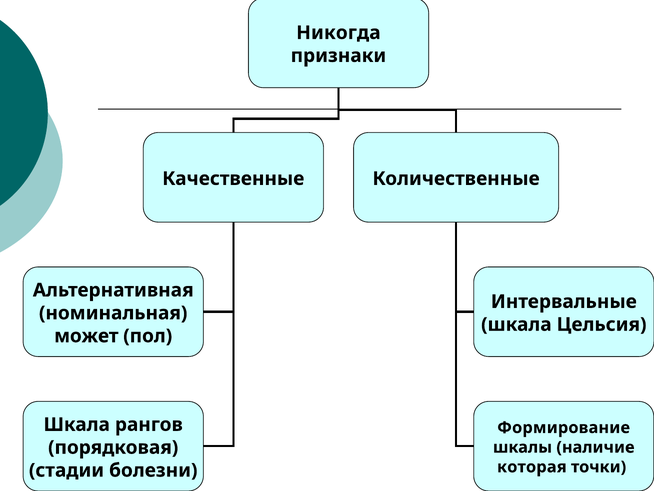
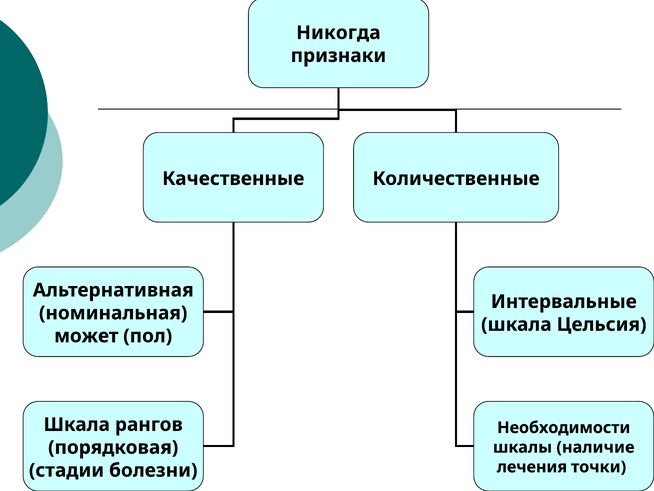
Формирование: Формирование -> Необходимости
которая: которая -> лечения
